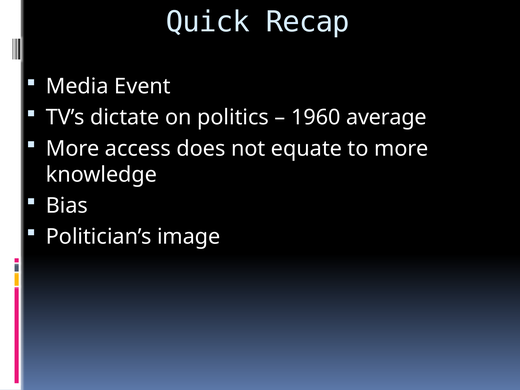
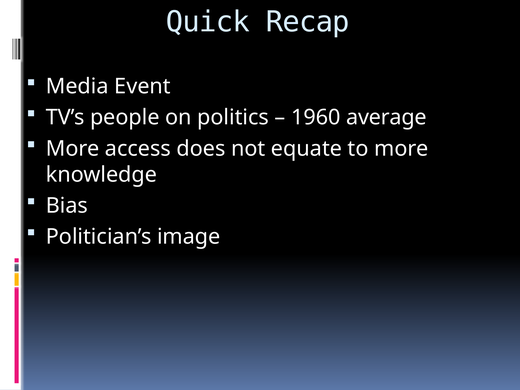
dictate: dictate -> people
